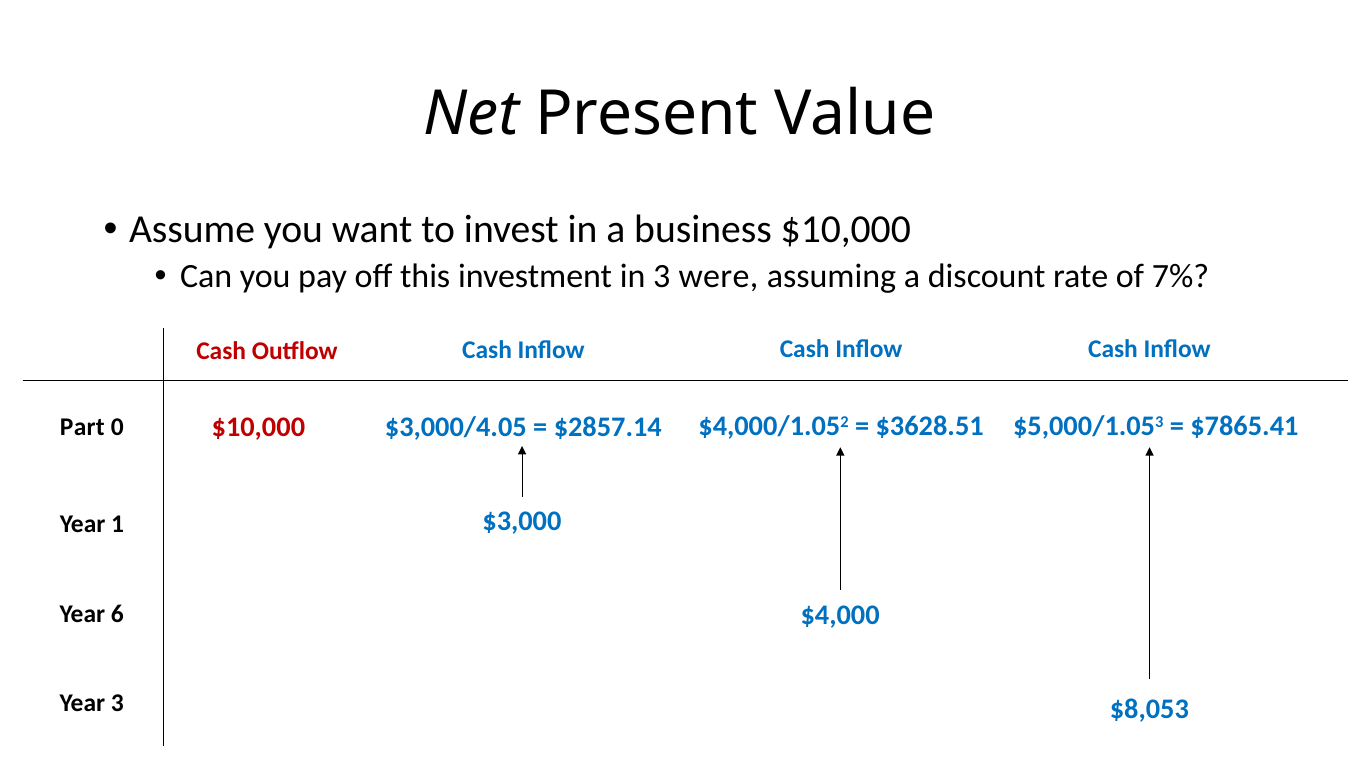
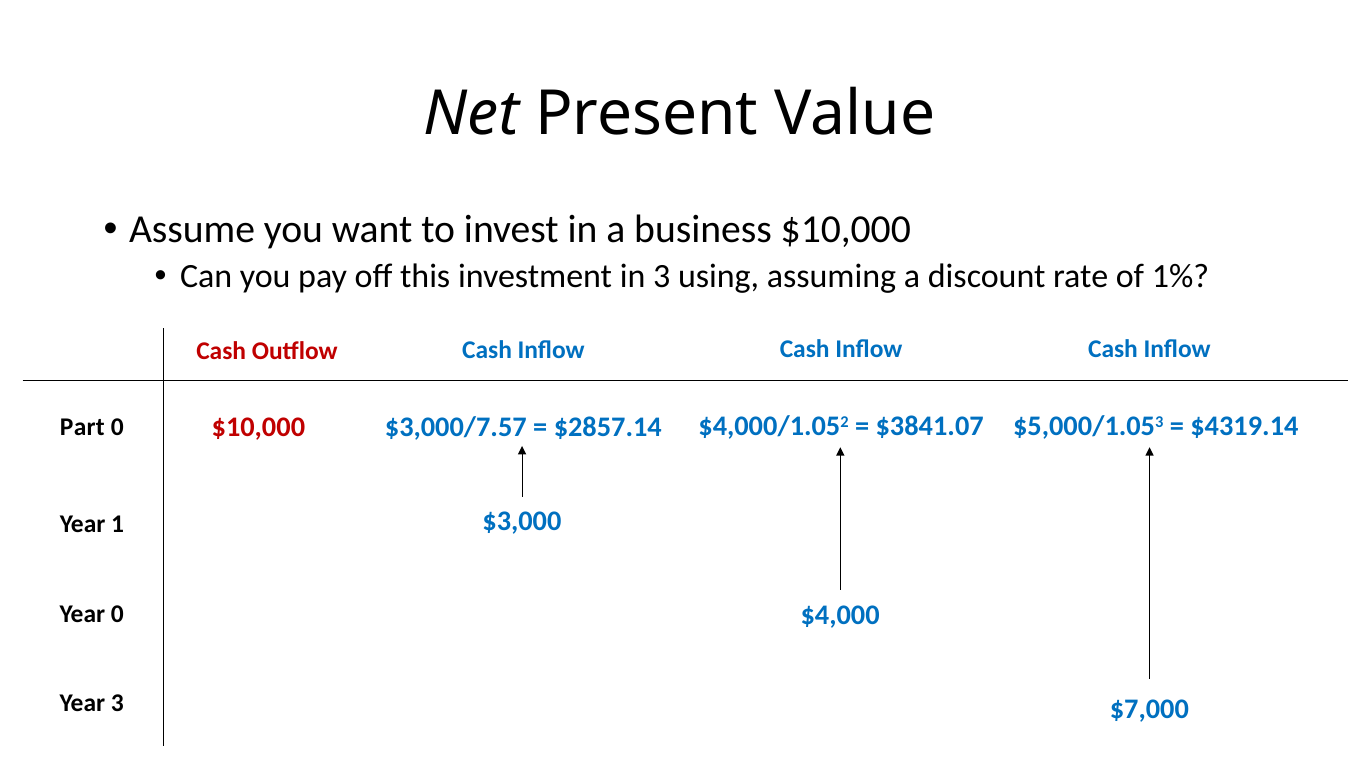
were: were -> using
7%: 7% -> 1%
$3,000/4.05: $3,000/4.05 -> $3,000/7.57
$3628.51: $3628.51 -> $3841.07
$7865.41: $7865.41 -> $4319.14
Year 6: 6 -> 0
$8,053: $8,053 -> $7,000
